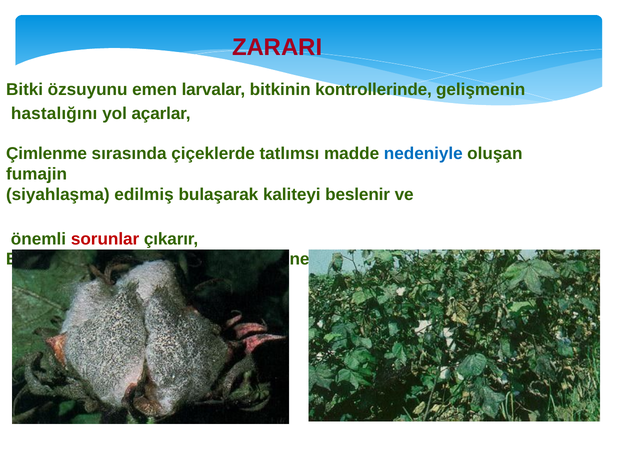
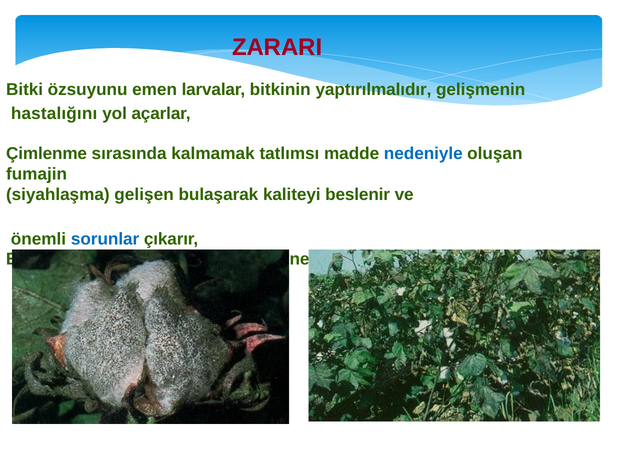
kontrollerinde: kontrollerinde -> yaptırılmalıdır
çiçeklerde: çiçeklerde -> kalmamak
edilmiş: edilmiş -> gelişen
sorunlar colour: red -> blue
